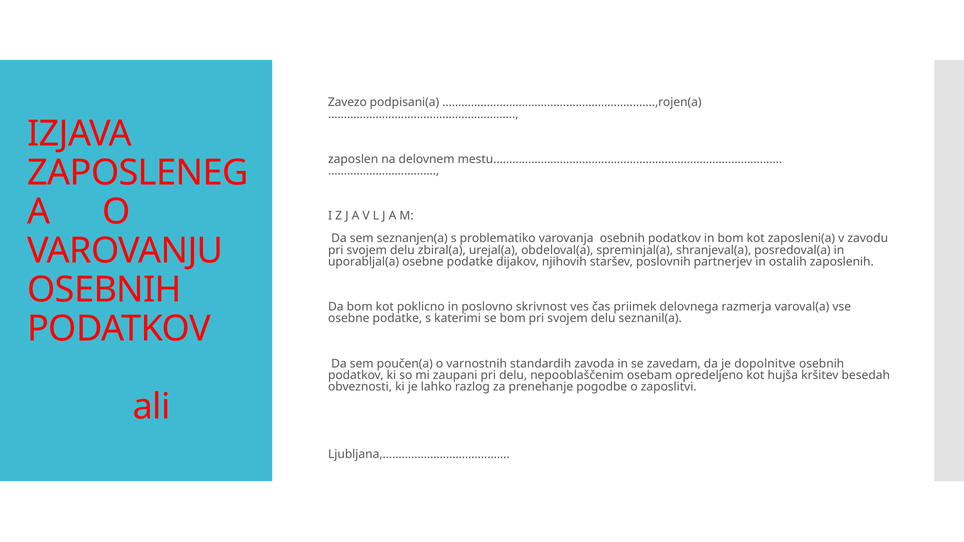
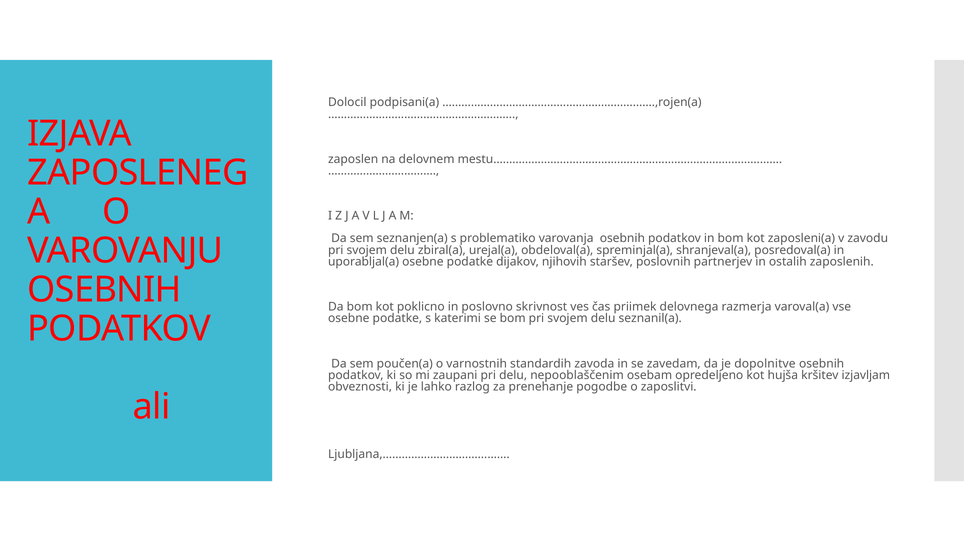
Zavezo: Zavezo -> Dolocil
besedah: besedah -> izjavljam
